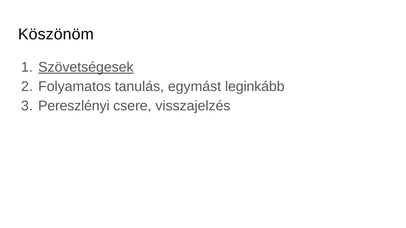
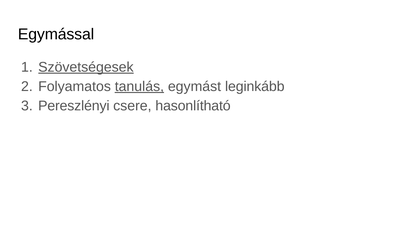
Köszönöm: Köszönöm -> Egymással
tanulás underline: none -> present
visszajelzés: visszajelzés -> hasonlítható
